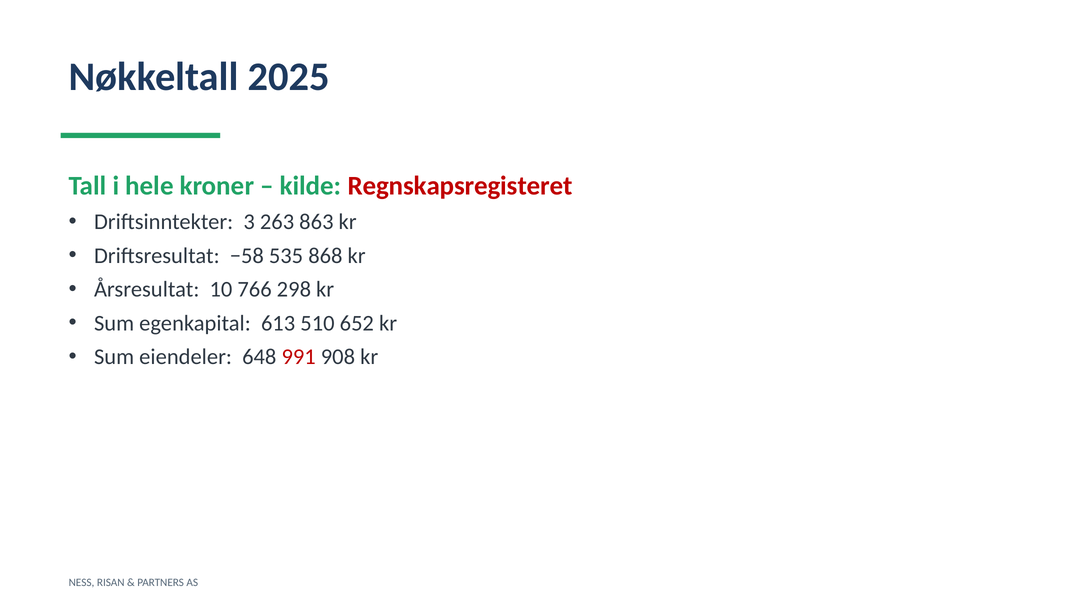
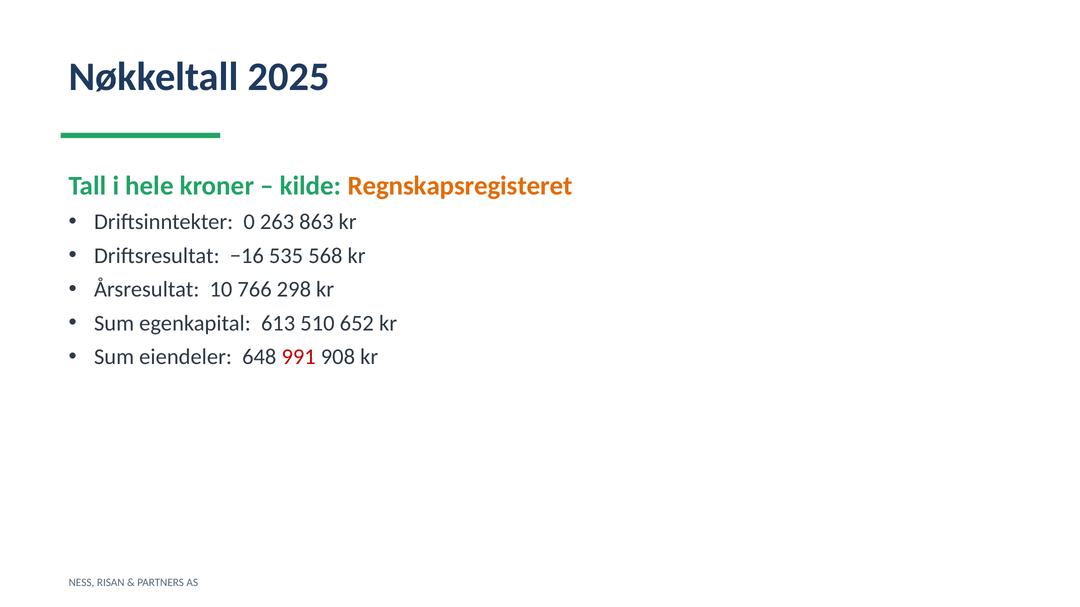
Regnskapsregisteret colour: red -> orange
3: 3 -> 0
−58: −58 -> −16
868: 868 -> 568
